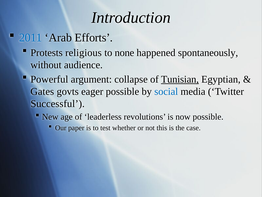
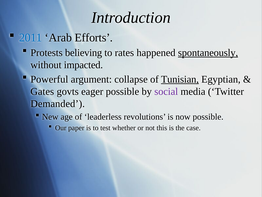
religious: religious -> believing
none: none -> rates
spontaneously underline: none -> present
audience: audience -> impacted
social colour: blue -> purple
Successful: Successful -> Demanded
